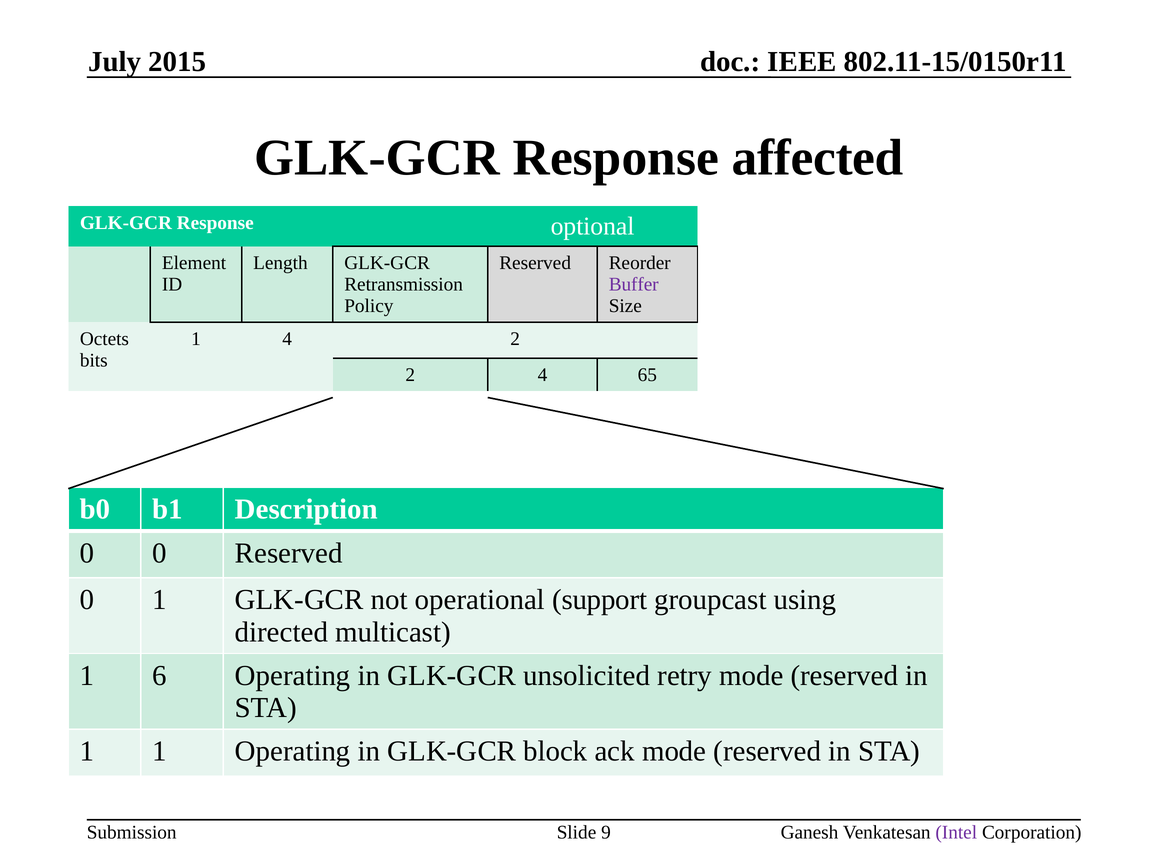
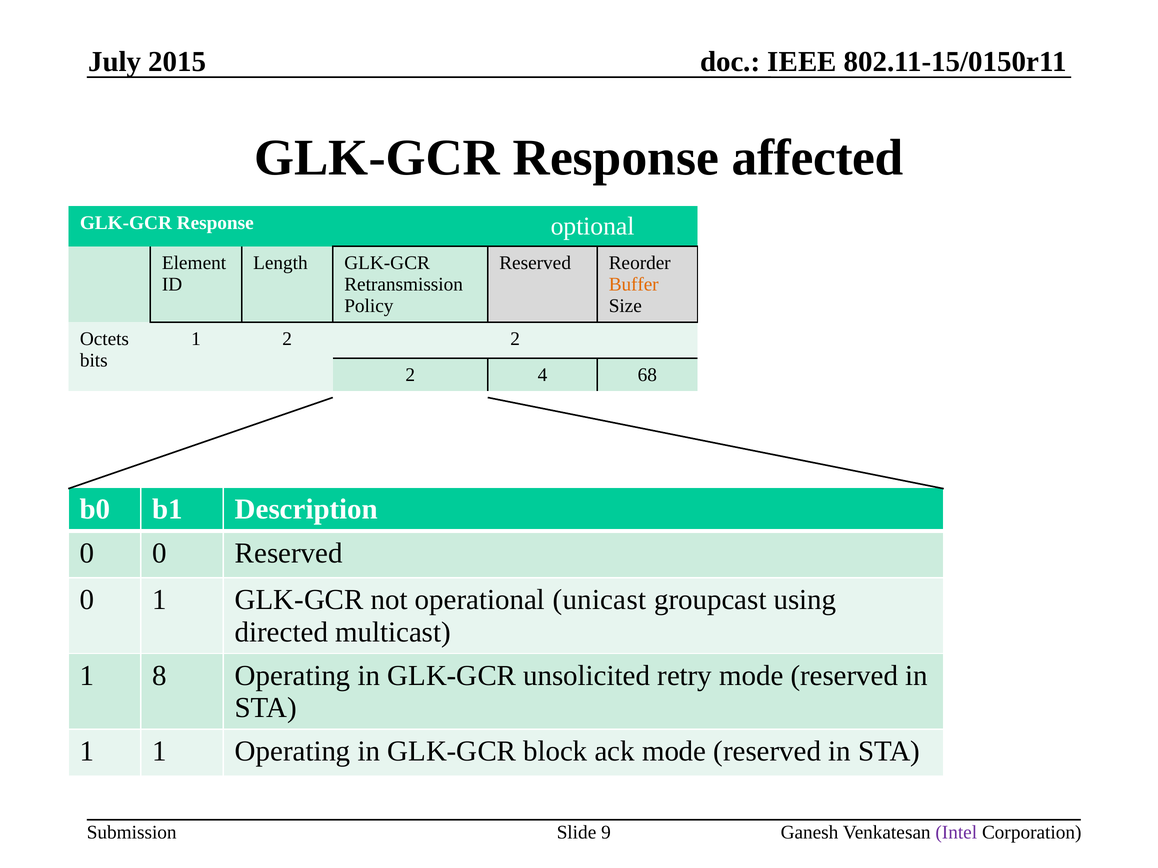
Buffer colour: purple -> orange
1 4: 4 -> 2
65: 65 -> 68
support: support -> unicast
6: 6 -> 8
